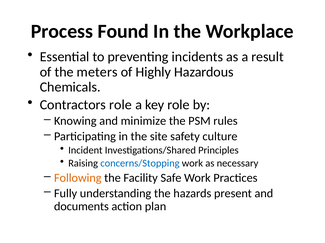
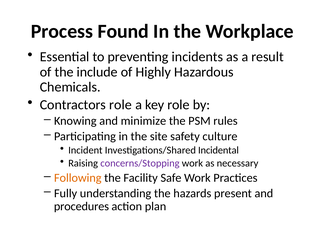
meters: meters -> include
Principles: Principles -> Incidental
concerns/Stopping colour: blue -> purple
documents: documents -> procedures
